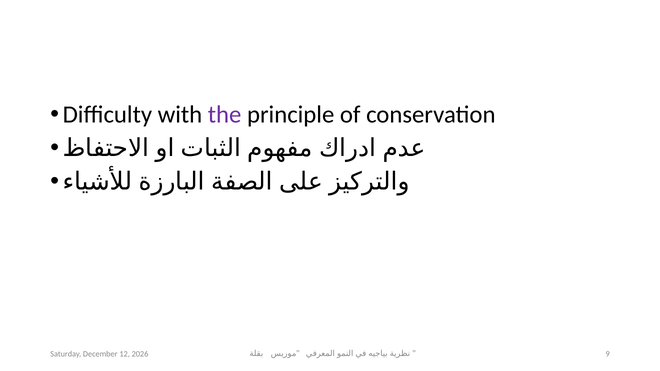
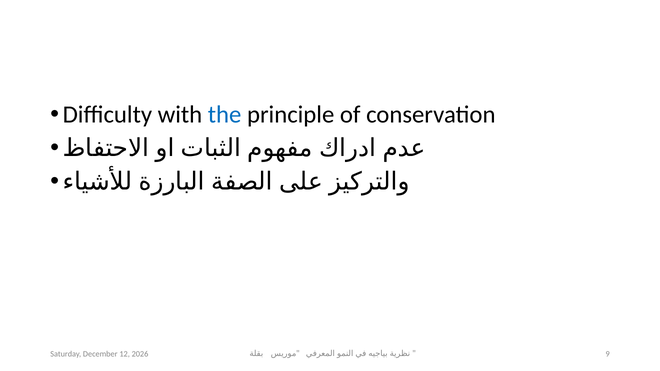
the colour: purple -> blue
